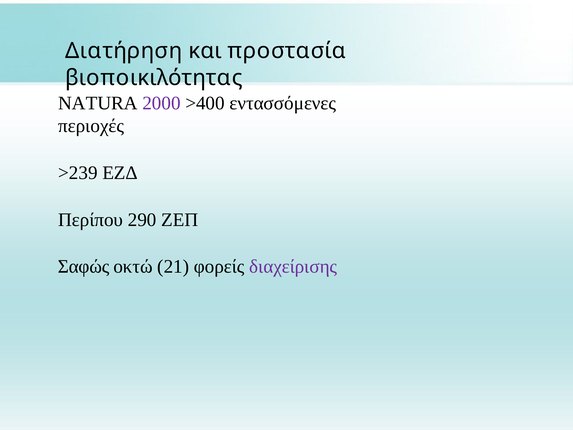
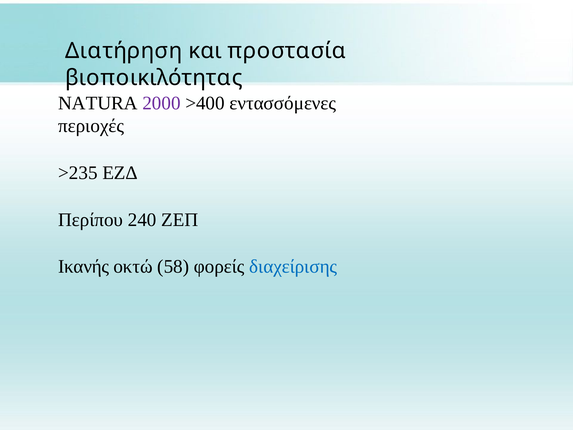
>239: >239 -> >235
290: 290 -> 240
Σαφώς: Σαφώς -> Ικανής
21: 21 -> 58
διαχείρισης colour: purple -> blue
